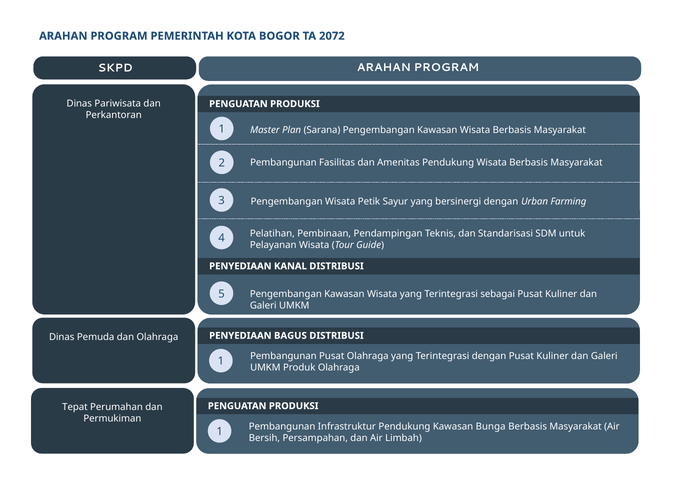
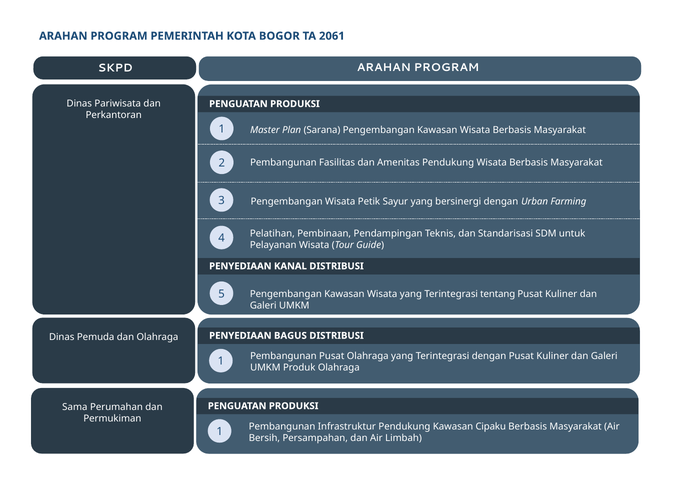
2072: 2072 -> 2061
sebagai: sebagai -> tentang
Tepat: Tepat -> Sama
Bunga: Bunga -> Cipaku
